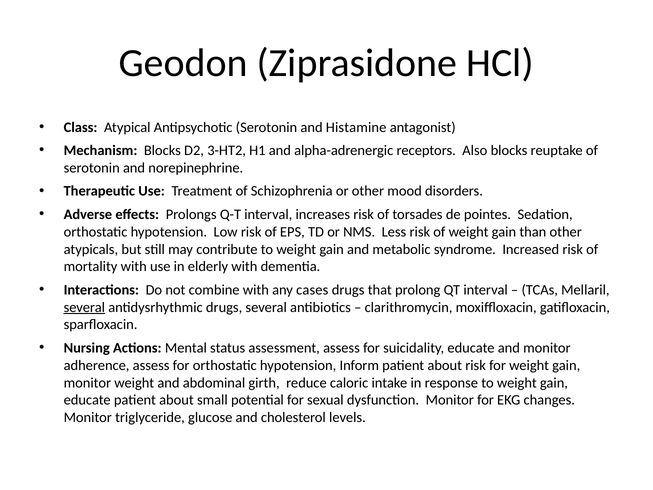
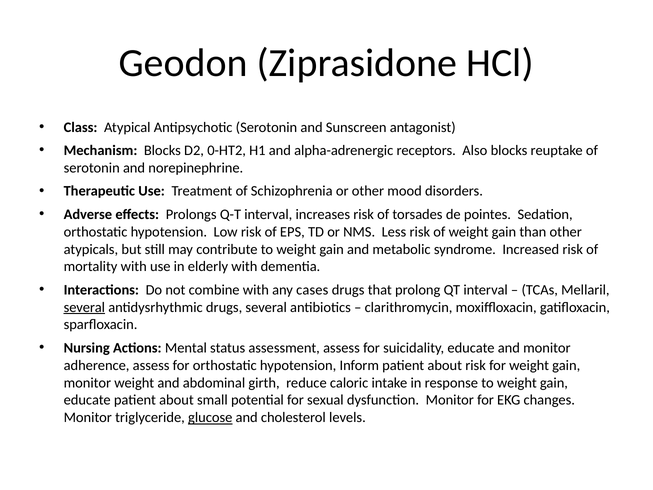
Histamine: Histamine -> Sunscreen
3-HT2: 3-HT2 -> 0-HT2
glucose underline: none -> present
